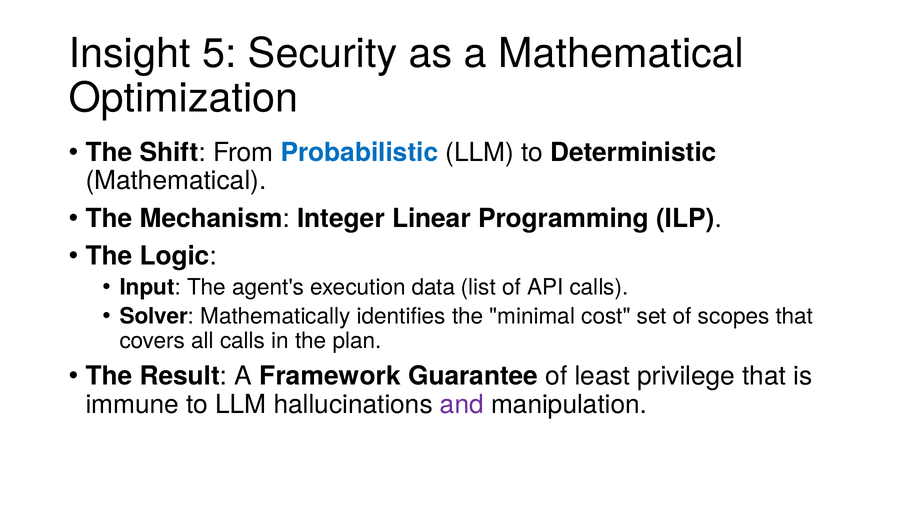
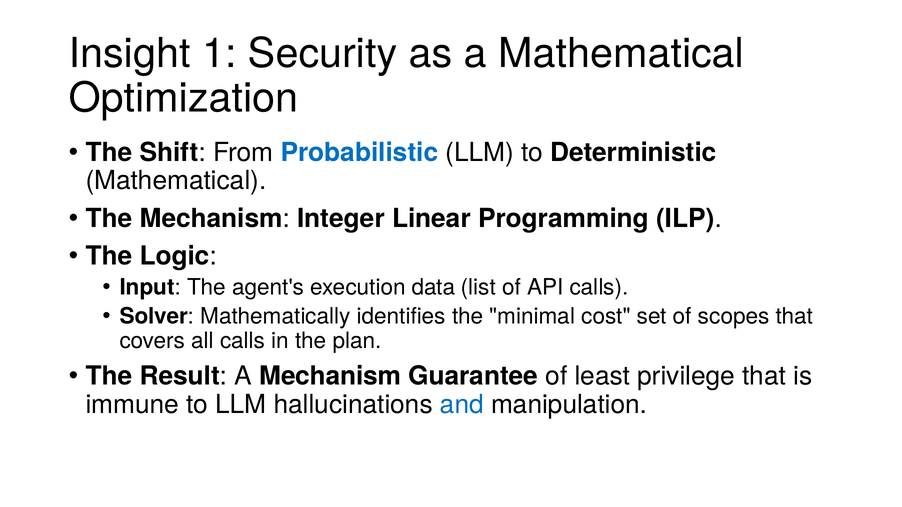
5: 5 -> 1
A Framework: Framework -> Mechanism
and colour: purple -> blue
